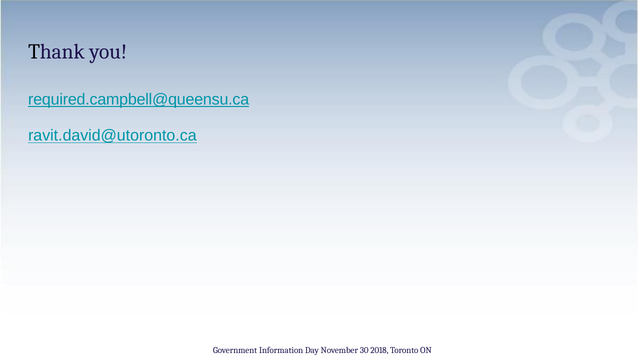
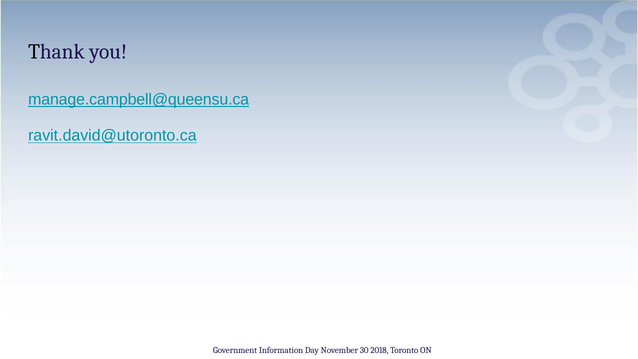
required.campbell@queensu.ca: required.campbell@queensu.ca -> manage.campbell@queensu.ca
